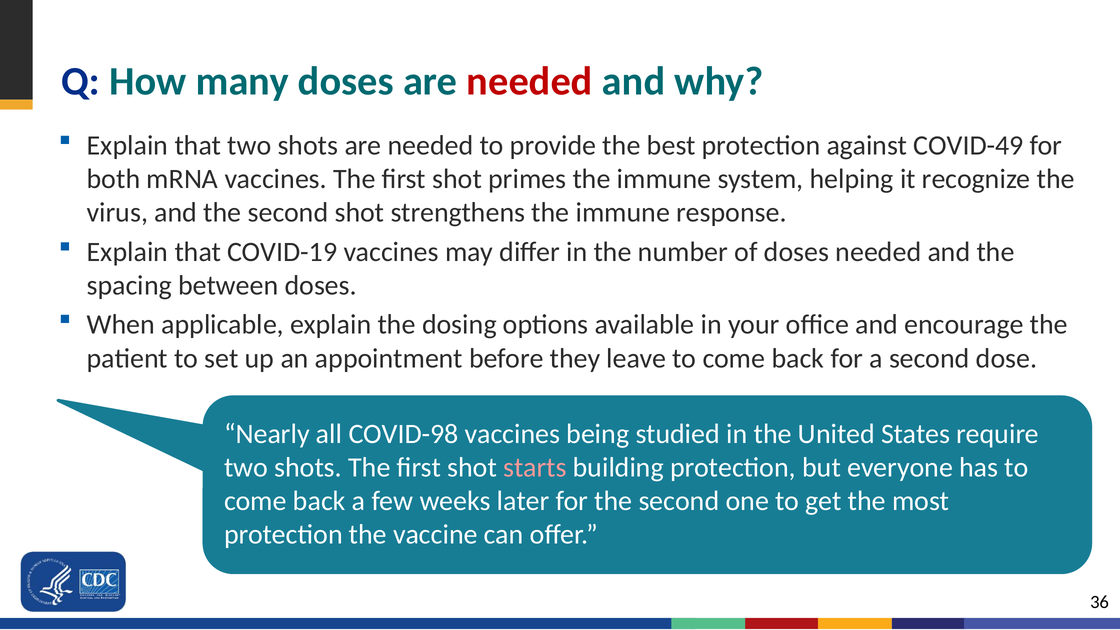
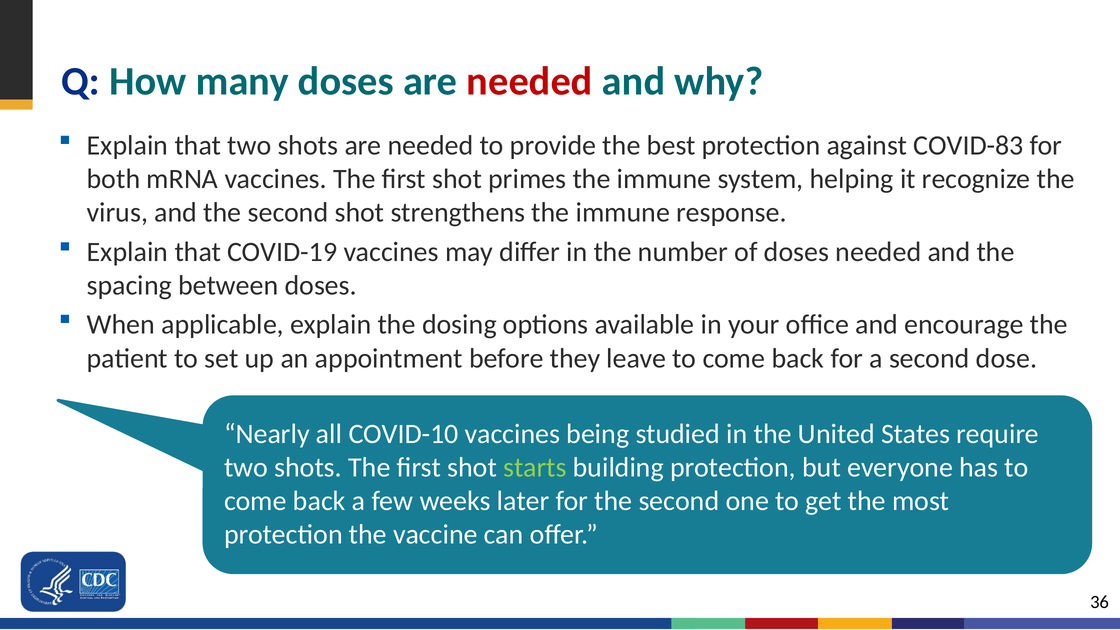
COVID-49: COVID-49 -> COVID-83
COVID-98: COVID-98 -> COVID-10
starts colour: pink -> light green
